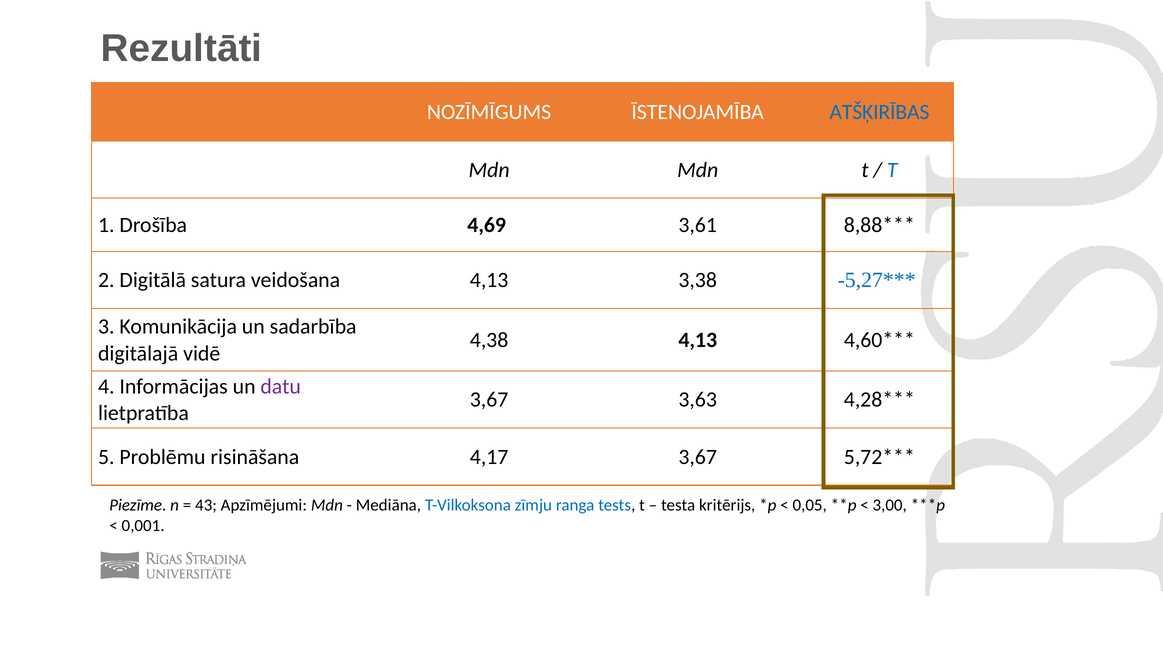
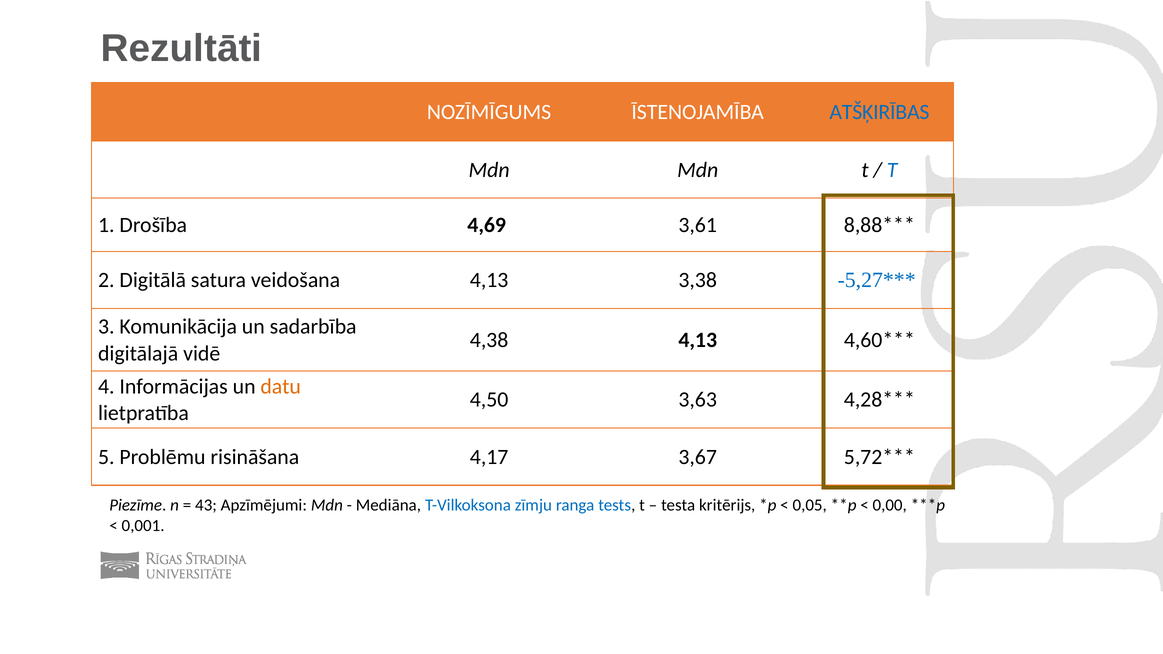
datu colour: purple -> orange
3,67 at (489, 400): 3,67 -> 4,50
3,00: 3,00 -> 0,00
